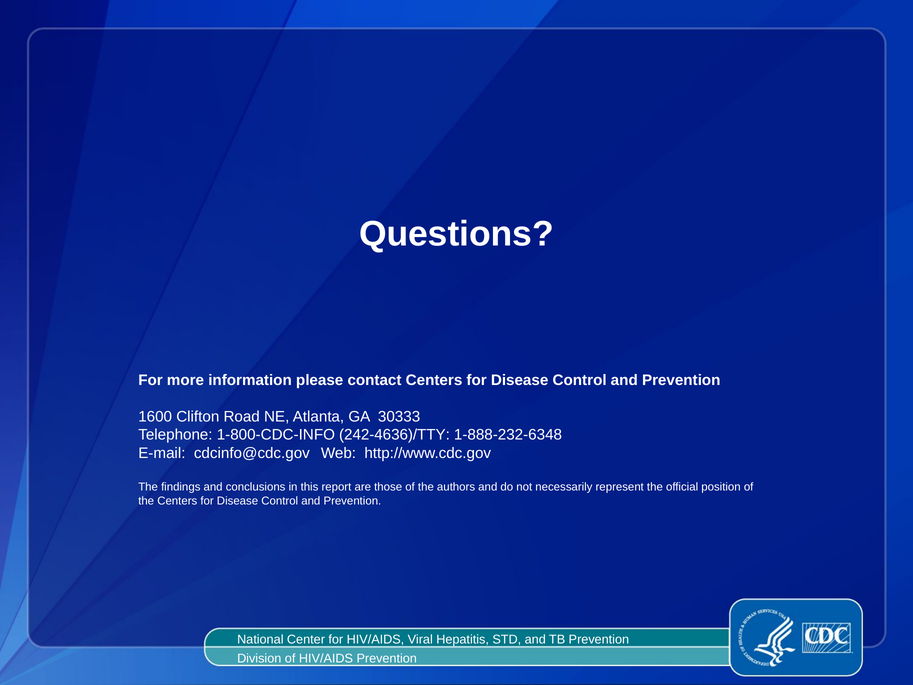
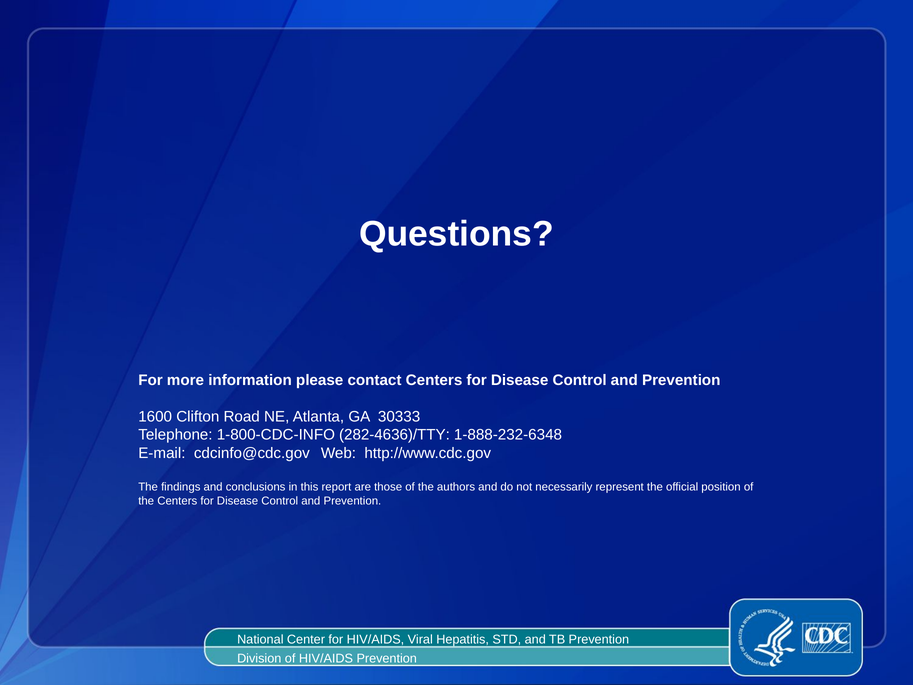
242-4636)/TTY: 242-4636)/TTY -> 282-4636)/TTY
